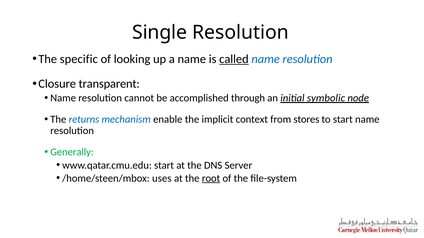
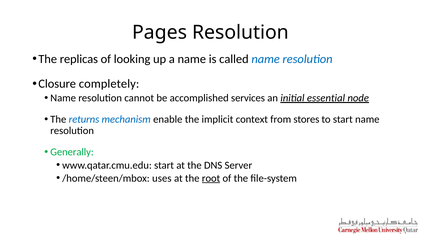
Single: Single -> Pages
specific: specific -> replicas
called underline: present -> none
transparent: transparent -> completely
through: through -> services
symbolic: symbolic -> essential
